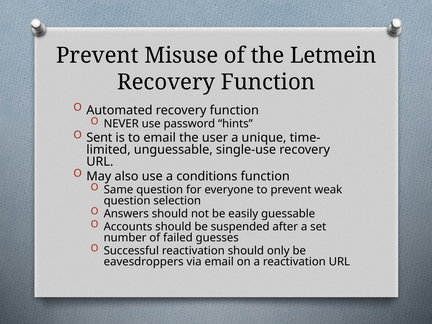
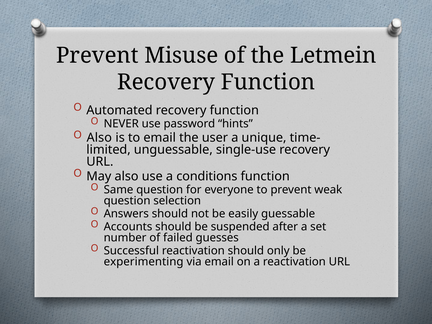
Sent at (99, 138): Sent -> Also
eavesdroppers: eavesdroppers -> experimenting
